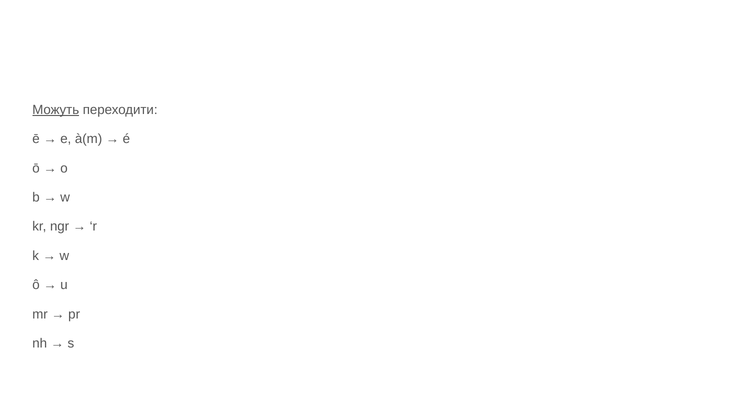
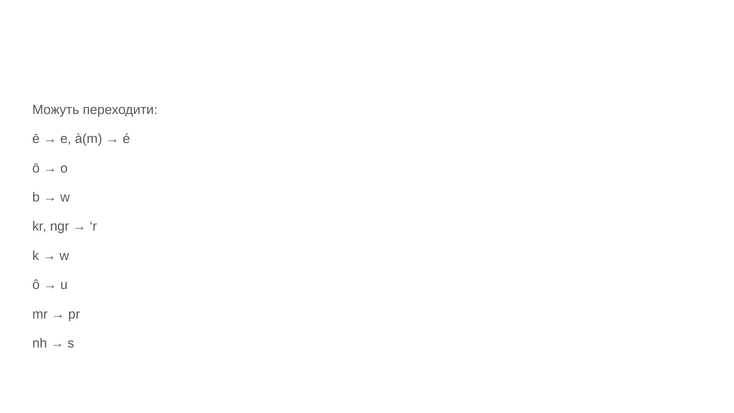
Можуть underline: present -> none
